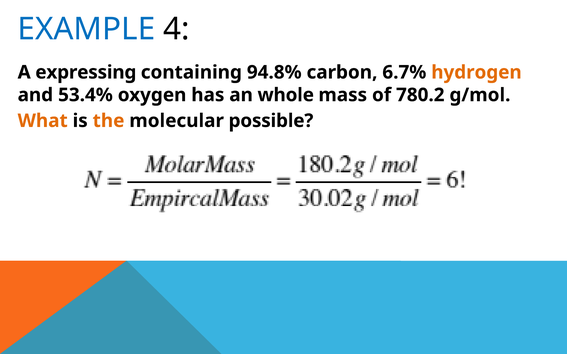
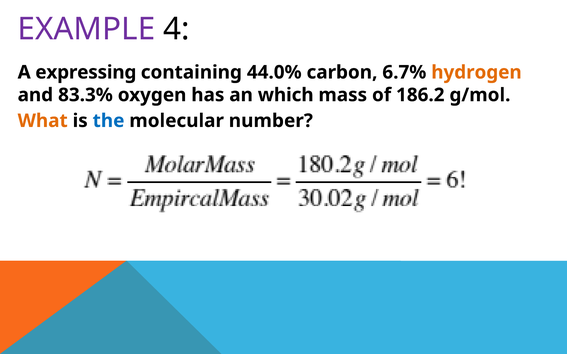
EXAMPLE colour: blue -> purple
94.8%: 94.8% -> 44.0%
53.4%: 53.4% -> 83.3%
whole: whole -> which
780.2: 780.2 -> 186.2
the colour: orange -> blue
possible: possible -> number
